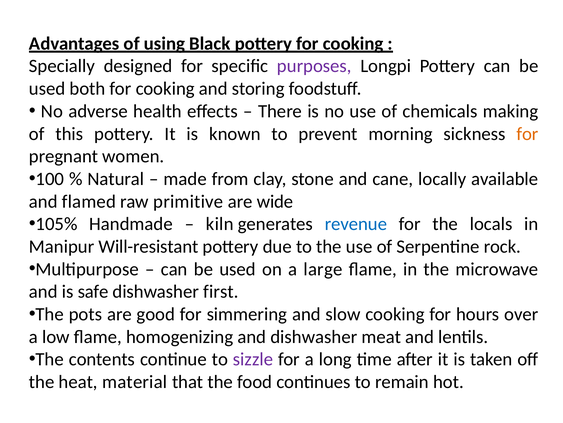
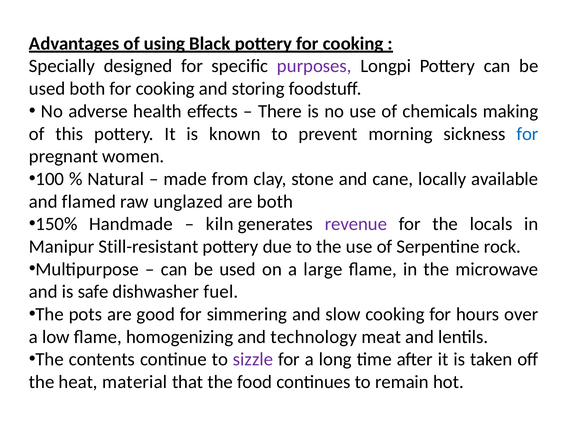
for at (527, 134) colour: orange -> blue
primitive: primitive -> unglazed
are wide: wide -> both
105%: 105% -> 150%
revenue colour: blue -> purple
Will-resistant: Will-resistant -> Still-resistant
first: first -> fuel
and dishwasher: dishwasher -> technology
